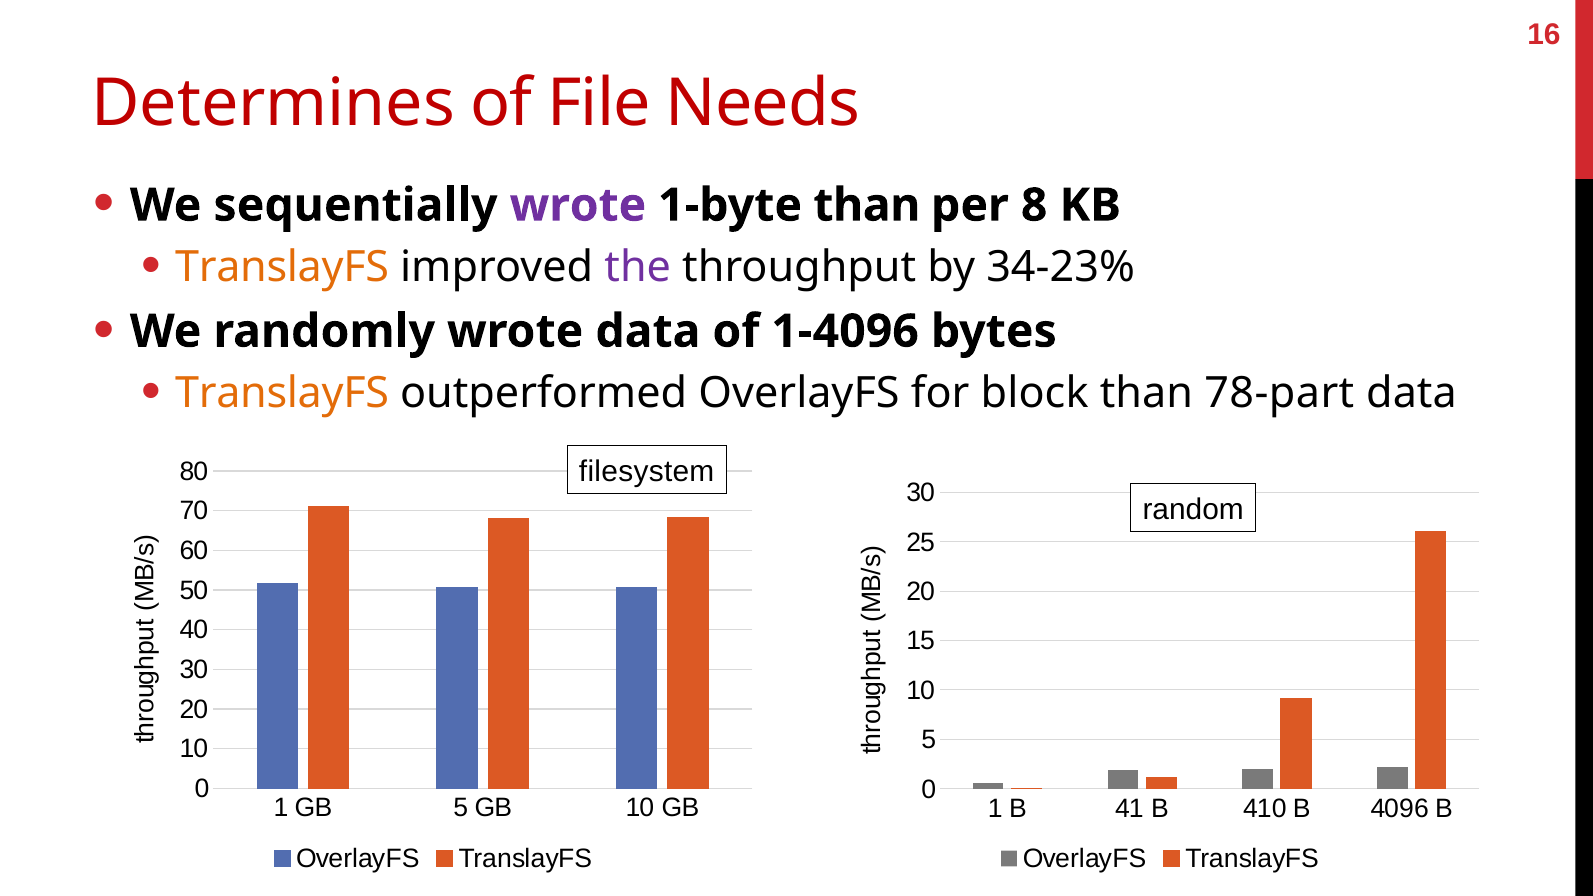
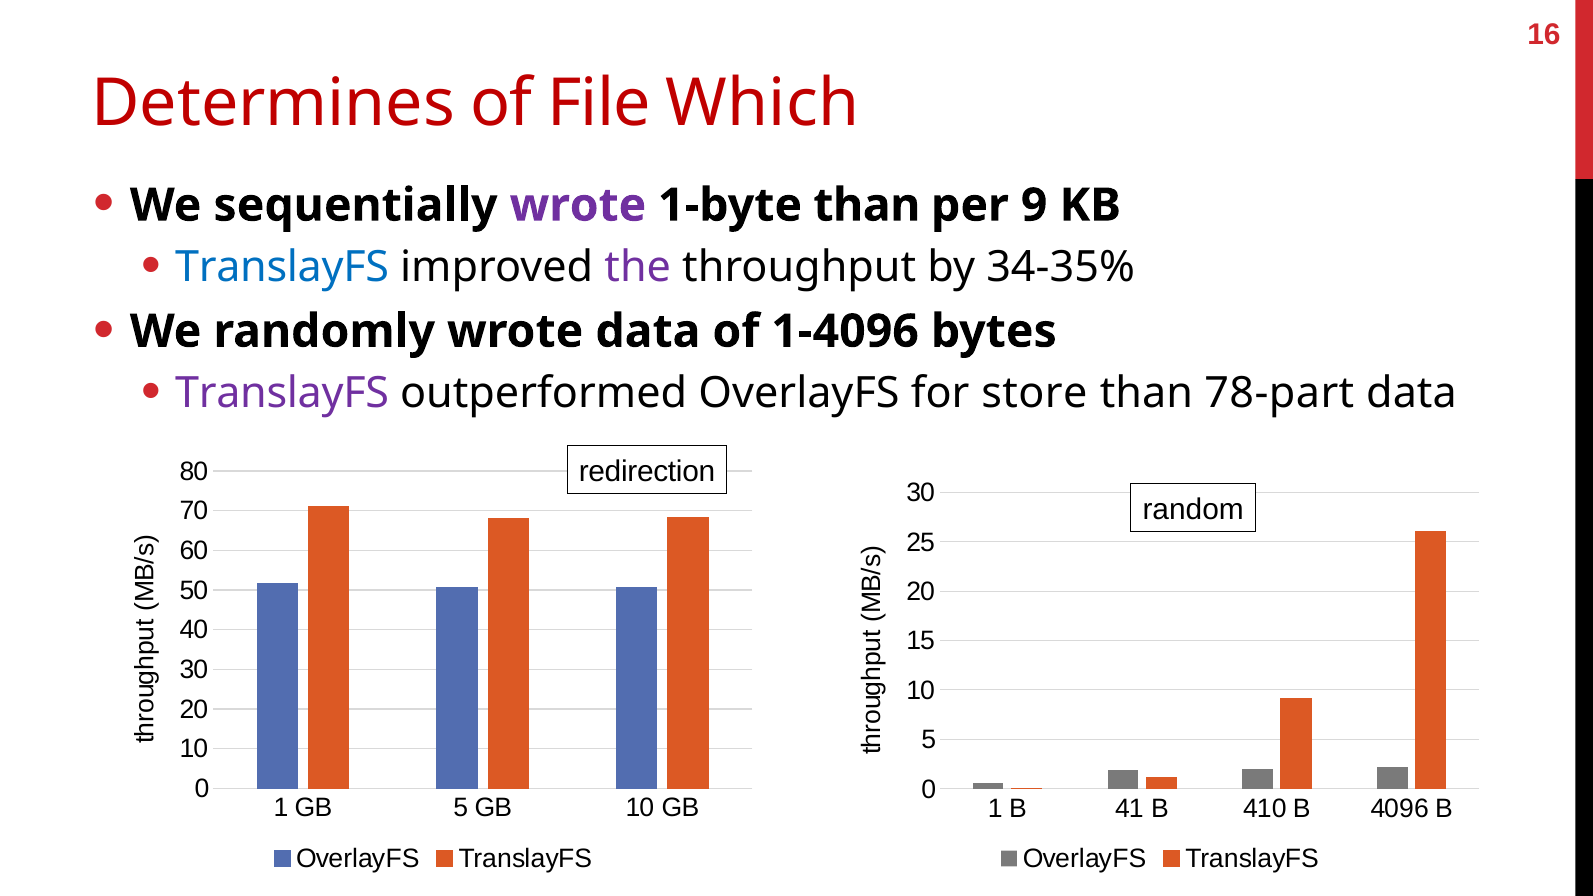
Needs: Needs -> Which
8: 8 -> 9
TranslayFS at (282, 268) colour: orange -> blue
34-23%: 34-23% -> 34-35%
TranslayFS at (282, 394) colour: orange -> purple
block: block -> store
filesystem: filesystem -> redirection
